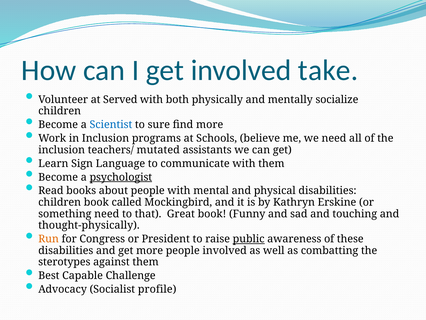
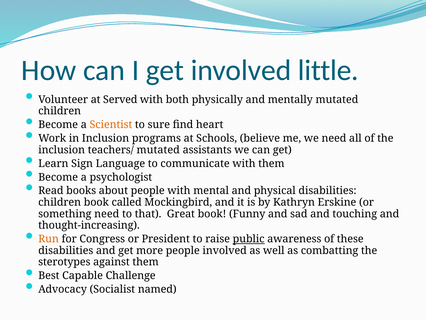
take: take -> little
mentally socialize: socialize -> mutated
Scientist colour: blue -> orange
find more: more -> heart
psychologist underline: present -> none
thought-physically: thought-physically -> thought-increasing
profile: profile -> named
